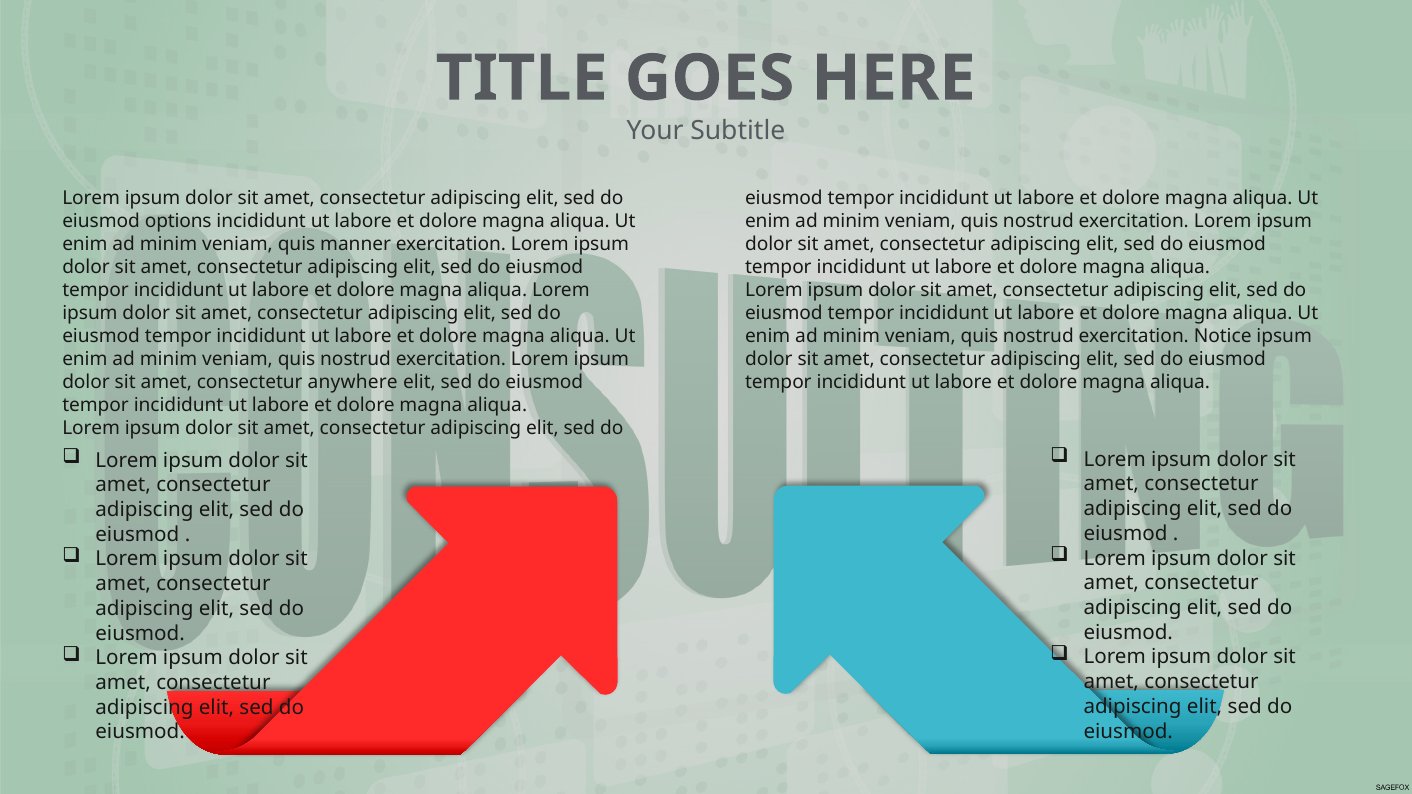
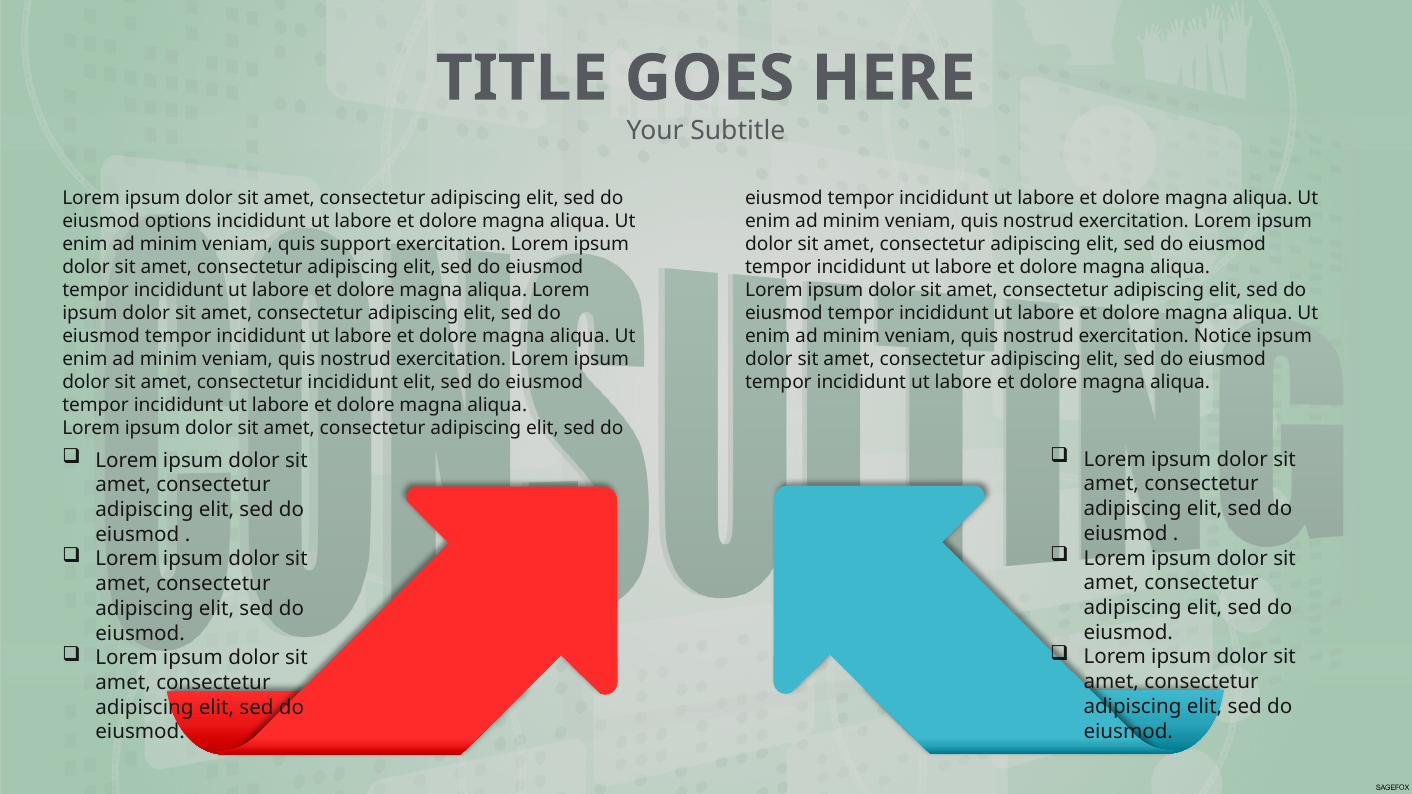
manner: manner -> support
consectetur anywhere: anywhere -> incididunt
